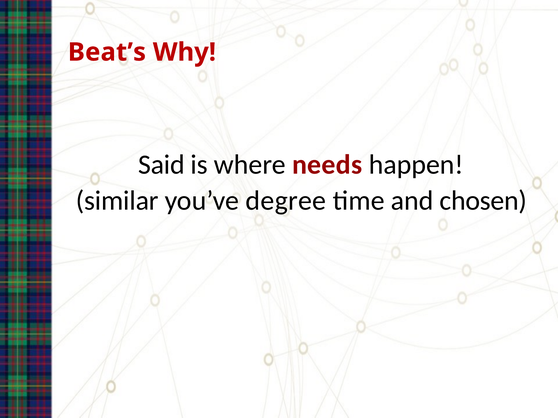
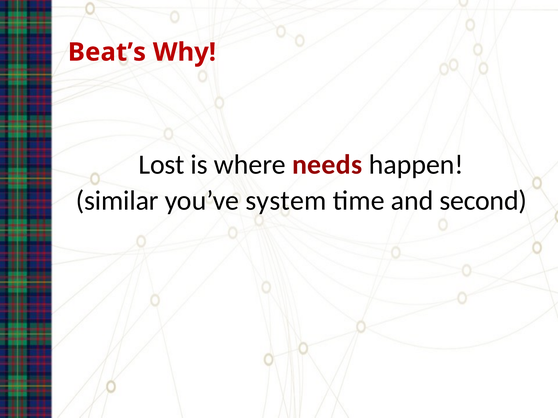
Said: Said -> Lost
degree: degree -> system
chosen: chosen -> second
